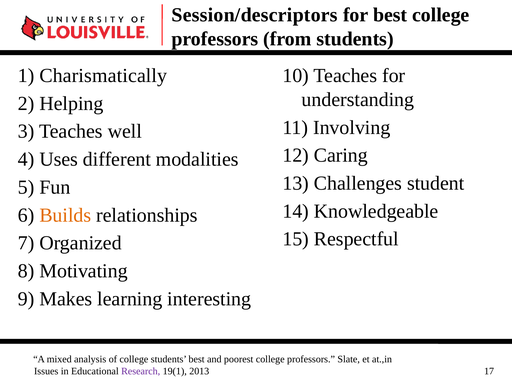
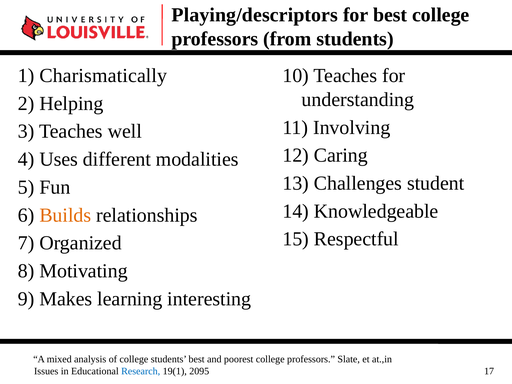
Session/descriptors: Session/descriptors -> Playing/descriptors
Research colour: purple -> blue
2013: 2013 -> 2095
